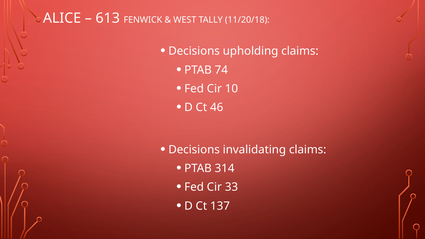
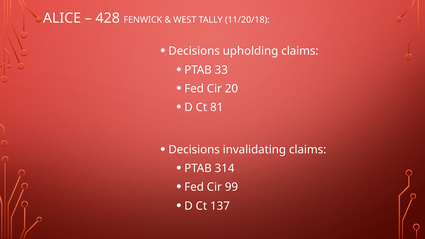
613: 613 -> 428
74: 74 -> 33
10: 10 -> 20
46: 46 -> 81
33: 33 -> 99
